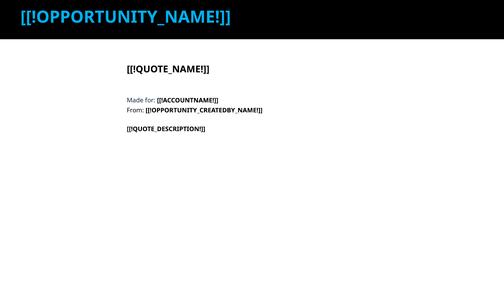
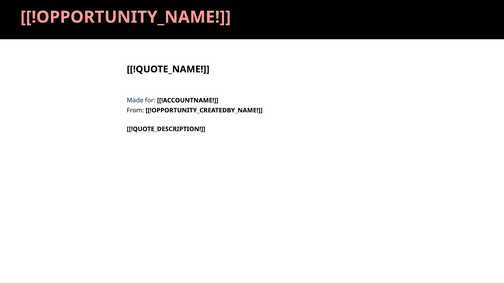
!OPPORTUNITY_NAME colour: light blue -> pink
